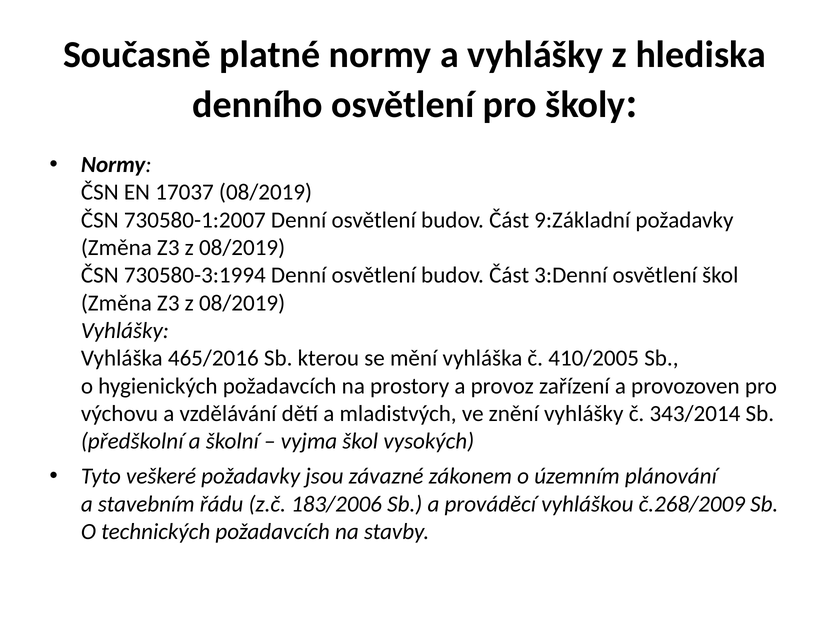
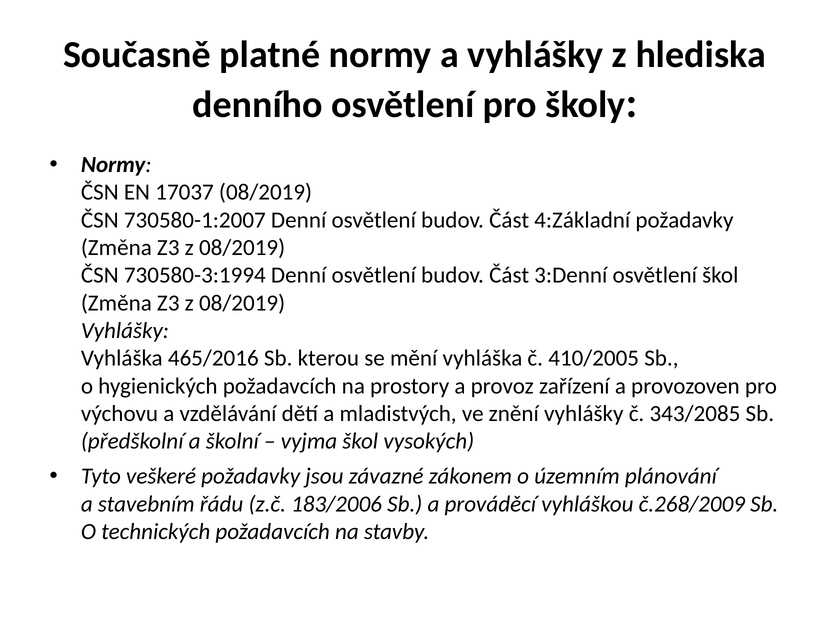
9:Základní: 9:Základní -> 4:Základní
343/2014: 343/2014 -> 343/2085
